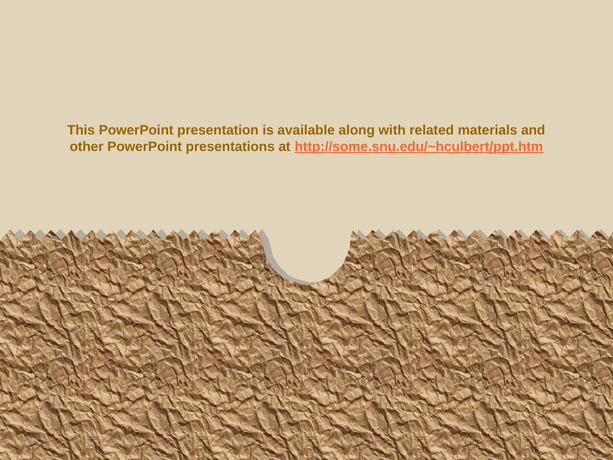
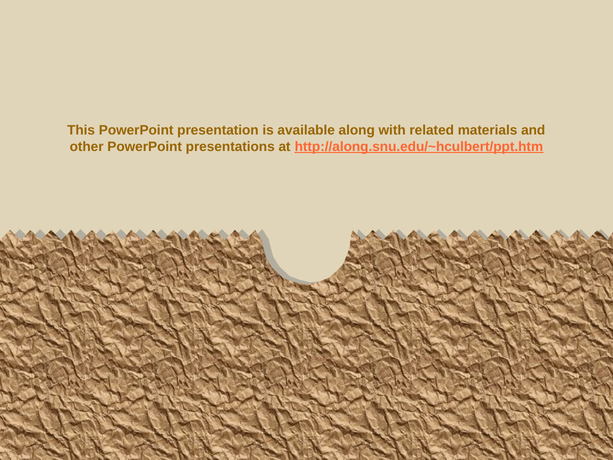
http://some.snu.edu/~hculbert/ppt.htm: http://some.snu.edu/~hculbert/ppt.htm -> http://along.snu.edu/~hculbert/ppt.htm
